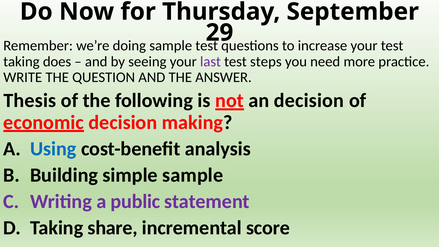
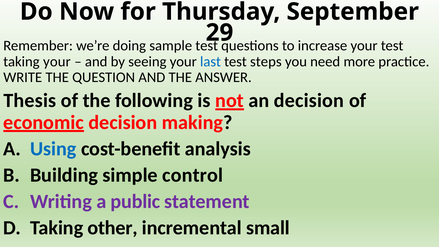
taking does: does -> your
last colour: purple -> blue
simple sample: sample -> control
share: share -> other
score: score -> small
